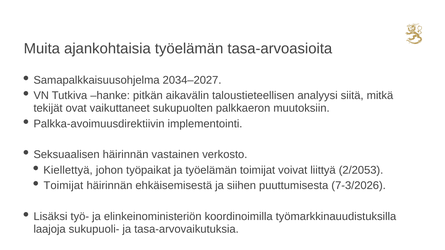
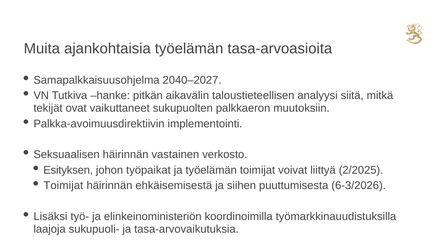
2034–2027: 2034–2027 -> 2040–2027
Kiellettyä: Kiellettyä -> Esityksen
2/2053: 2/2053 -> 2/2025
7-3/2026: 7-3/2026 -> 6-3/2026
